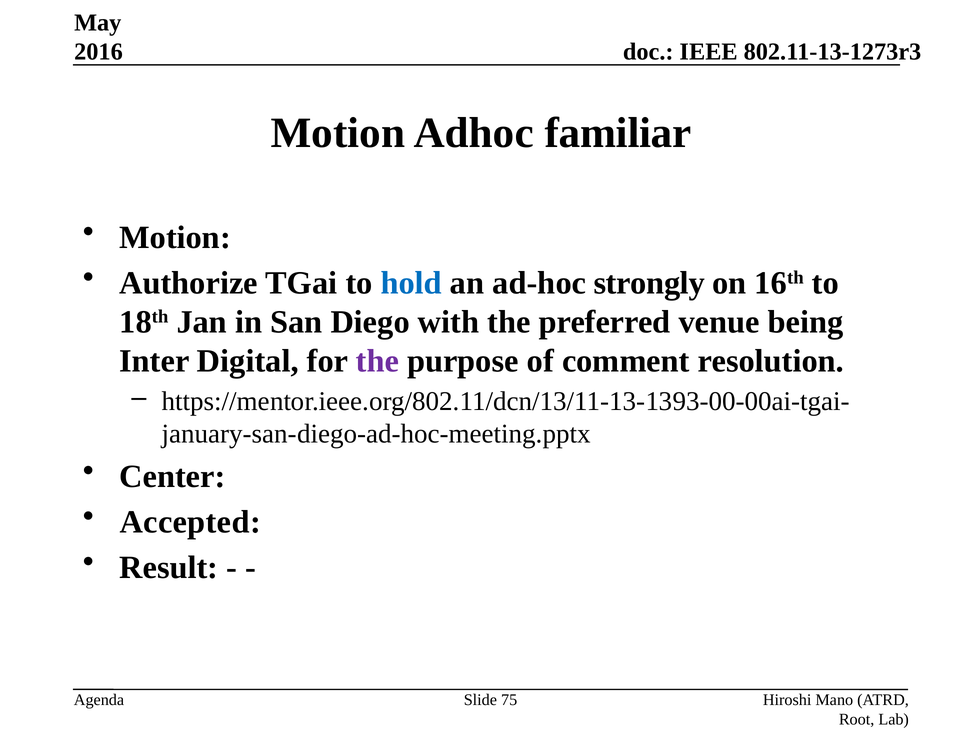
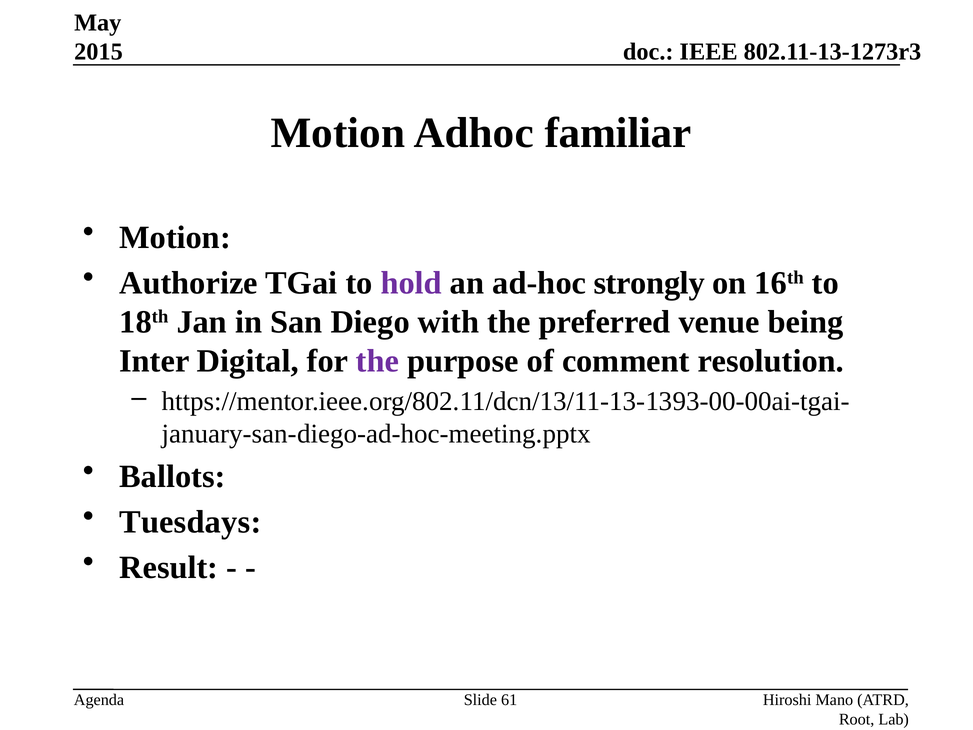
2016: 2016 -> 2015
hold colour: blue -> purple
Center: Center -> Ballots
Accepted: Accepted -> Tuesdays
75: 75 -> 61
